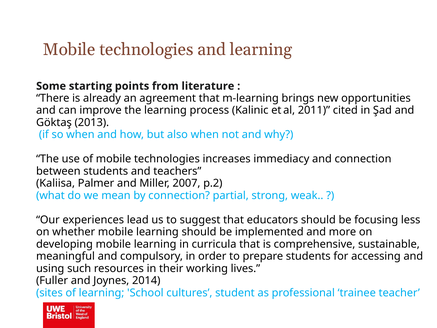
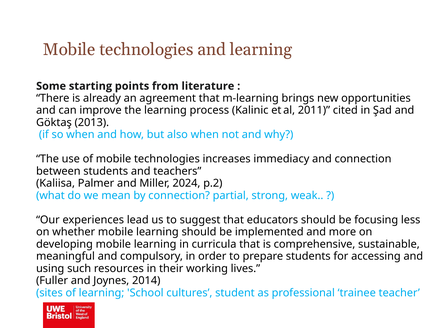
2007: 2007 -> 2024
